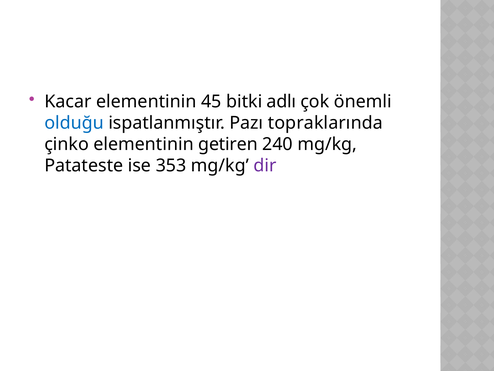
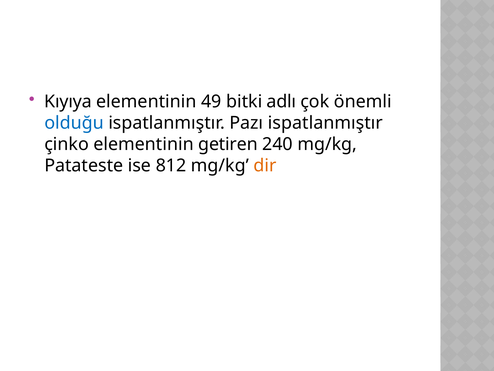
Kacar: Kacar -> Kıyıya
45: 45 -> 49
Pazı topraklarında: topraklarında -> ispatlanmıştır
353: 353 -> 812
dir colour: purple -> orange
